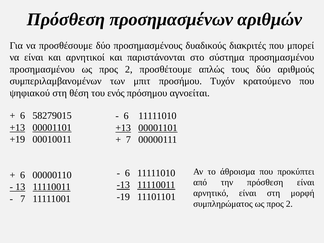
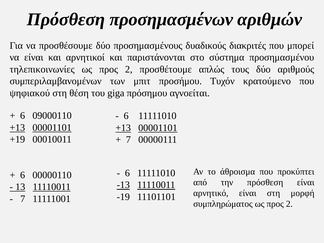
προσημασμένου at (42, 69): προσημασμένου -> τηλεπικοινωνίες
ενός: ενός -> giga
58279015: 58279015 -> 09000110
